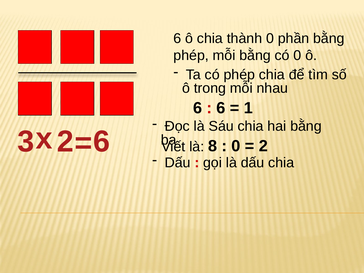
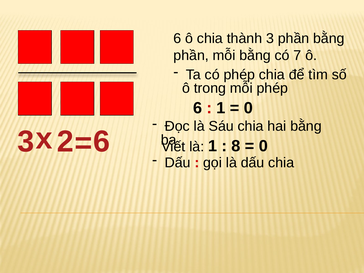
thành 0: 0 -> 3
phép at (191, 56): phép -> phần
có 0: 0 -> 7
mỗi nhau: nhau -> phép
6 at (221, 108): 6 -> 1
1 at (248, 108): 1 -> 0
là 8: 8 -> 1
0 at (236, 146): 0 -> 8
2 at (263, 146): 2 -> 0
